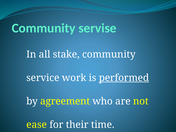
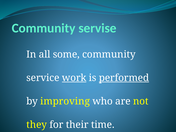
stake: stake -> some
work underline: none -> present
agreement: agreement -> improving
ease: ease -> they
